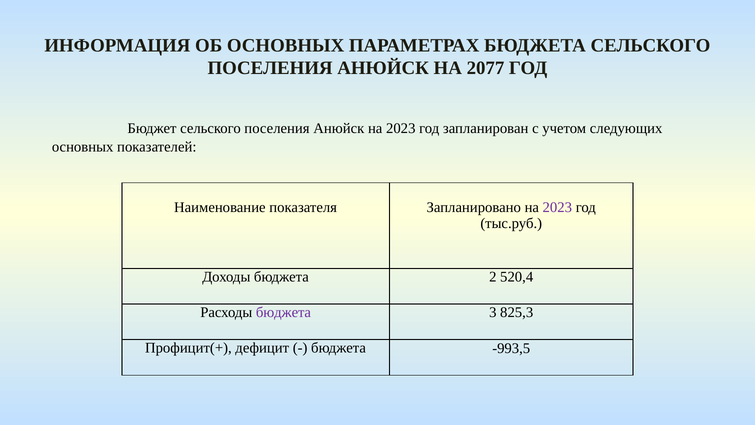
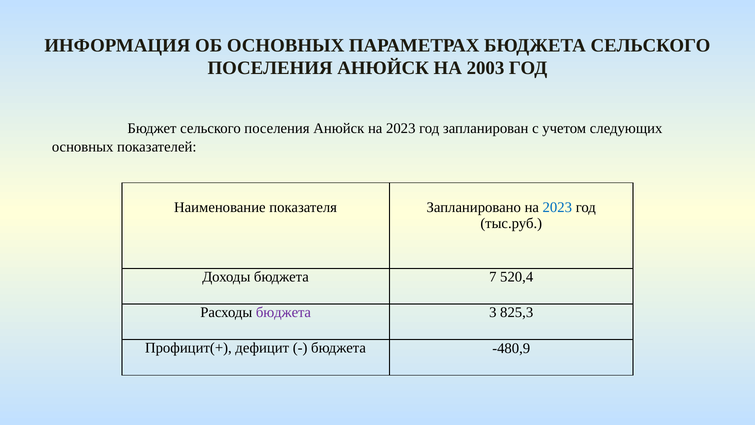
2077: 2077 -> 2003
2023 at (557, 207) colour: purple -> blue
2: 2 -> 7
-993,5: -993,5 -> -480,9
